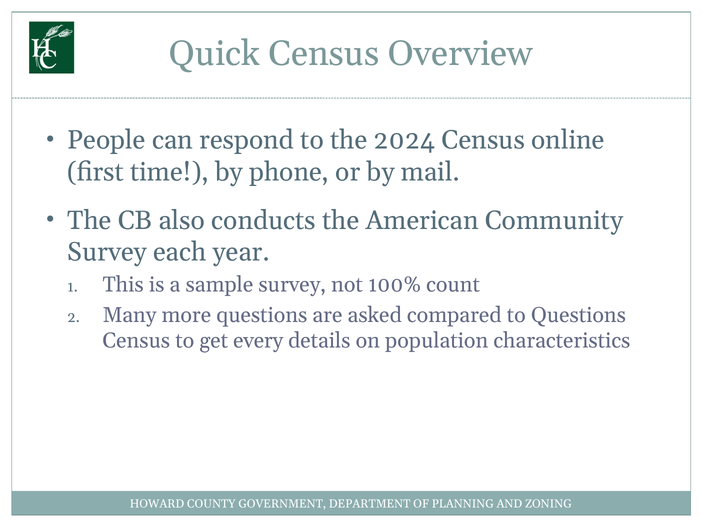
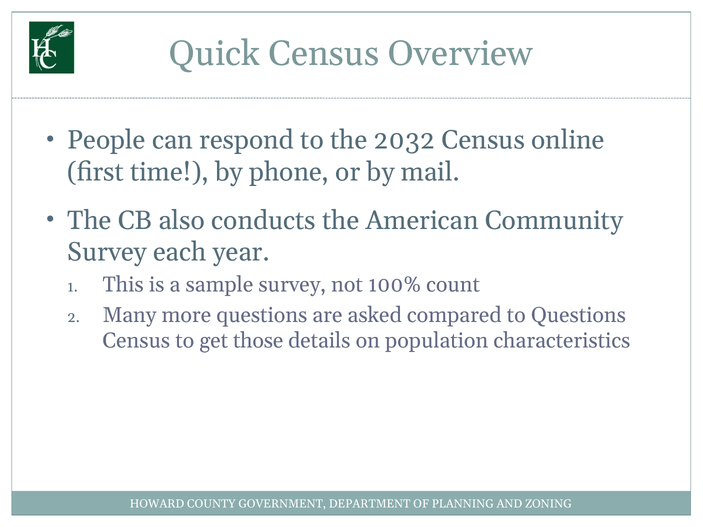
2024: 2024 -> 2032
every: every -> those
